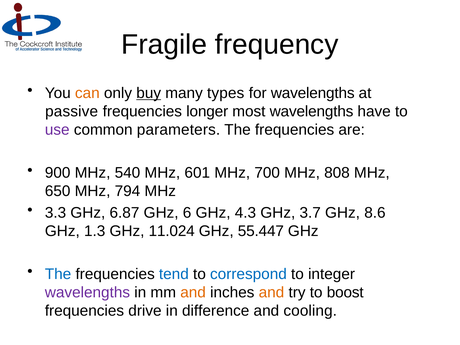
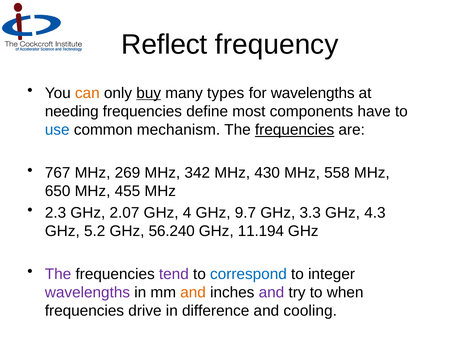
Fragile: Fragile -> Reflect
passive: passive -> needing
longer: longer -> define
most wavelengths: wavelengths -> components
use colour: purple -> blue
parameters: parameters -> mechanism
frequencies at (295, 130) underline: none -> present
900: 900 -> 767
540: 540 -> 269
601: 601 -> 342
700: 700 -> 430
808: 808 -> 558
794: 794 -> 455
3.3: 3.3 -> 2.3
6.87: 6.87 -> 2.07
6: 6 -> 4
4.3: 4.3 -> 9.7
3.7: 3.7 -> 3.3
8.6: 8.6 -> 4.3
1.3: 1.3 -> 5.2
11.024: 11.024 -> 56.240
55.447: 55.447 -> 11.194
The at (58, 274) colour: blue -> purple
tend colour: blue -> purple
and at (271, 292) colour: orange -> purple
boost: boost -> when
